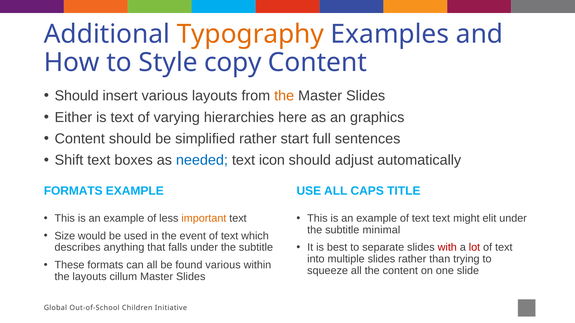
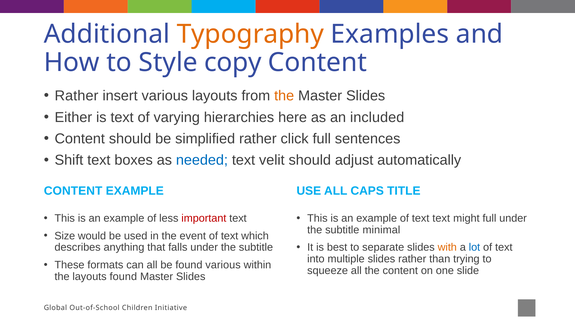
Should at (77, 96): Should -> Rather
graphics: graphics -> included
start: start -> click
icon: icon -> velit
FORMATS at (73, 191): FORMATS -> CONTENT
important colour: orange -> red
might elit: elit -> full
with colour: red -> orange
lot colour: red -> blue
layouts cillum: cillum -> found
